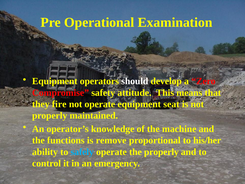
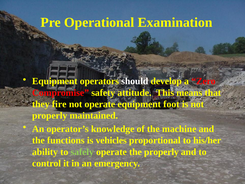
seat: seat -> foot
remove: remove -> vehicles
safely colour: light blue -> light green
